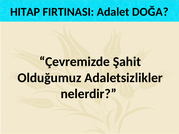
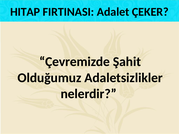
DOĞA: DOĞA -> ÇEKER
